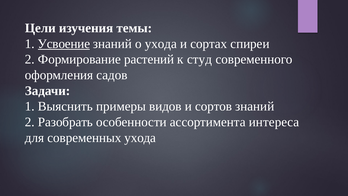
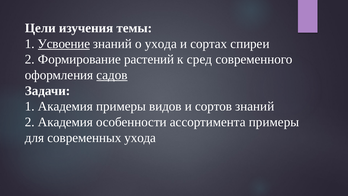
студ: студ -> сред
садов underline: none -> present
1 Выяснить: Выяснить -> Академия
2 Разобрать: Разобрать -> Академия
ассортимента интереса: интереса -> примеры
